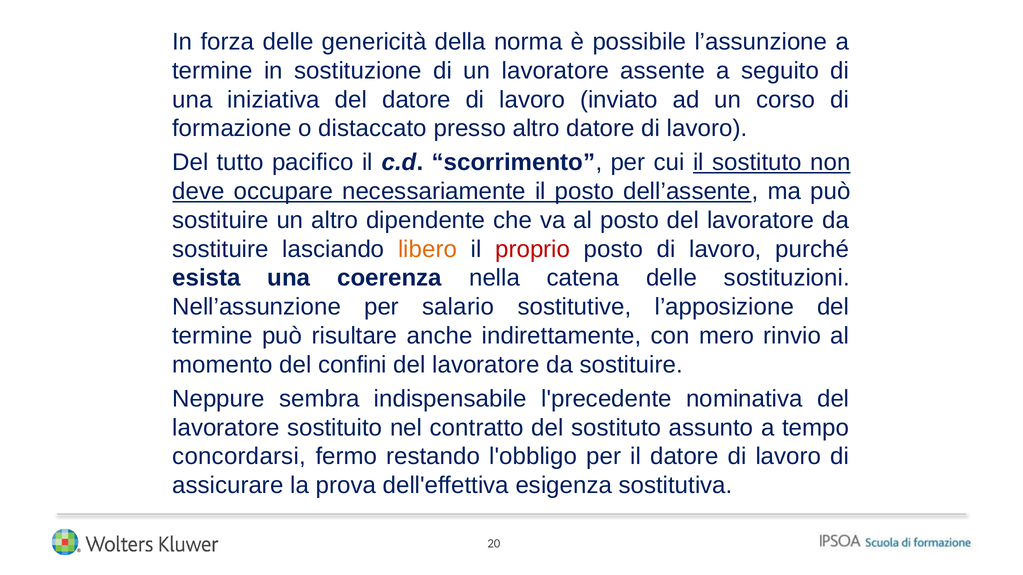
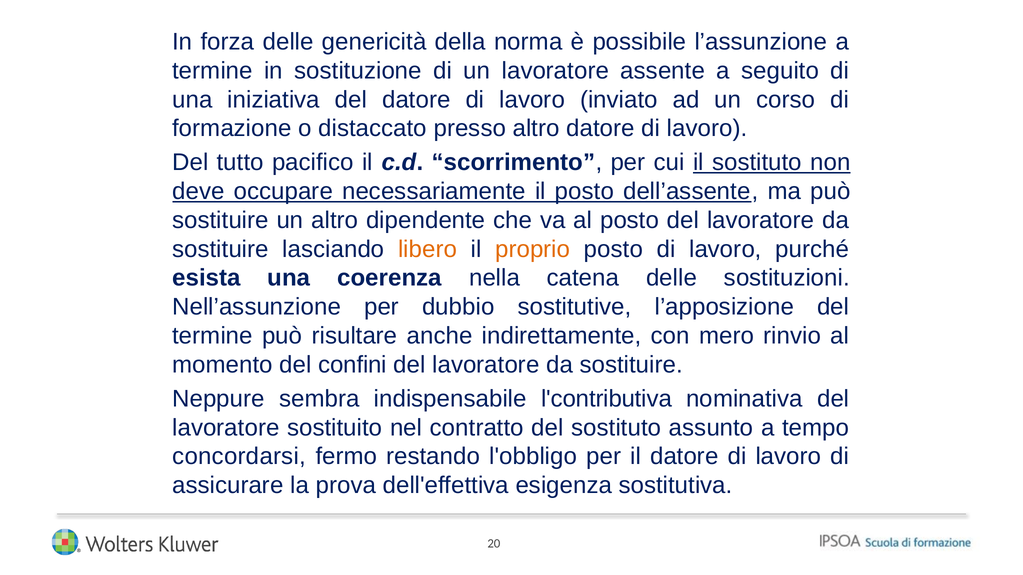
proprio colour: red -> orange
salario: salario -> dubbio
l'precedente: l'precedente -> l'contributiva
